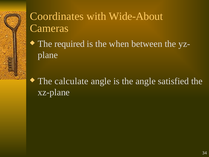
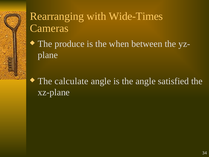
Coordinates: Coordinates -> Rearranging
Wide-About: Wide-About -> Wide-Times
required: required -> produce
